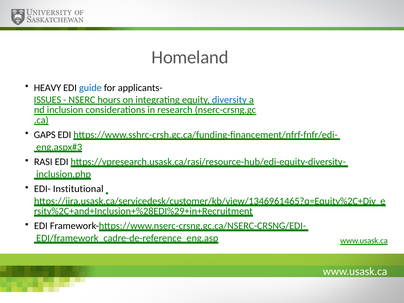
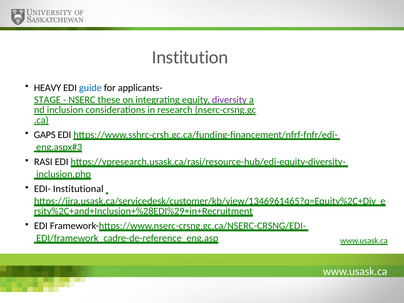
Homeland: Homeland -> Institution
ISSUES: ISSUES -> STAGE
hours: hours -> these
diversity colour: blue -> purple
